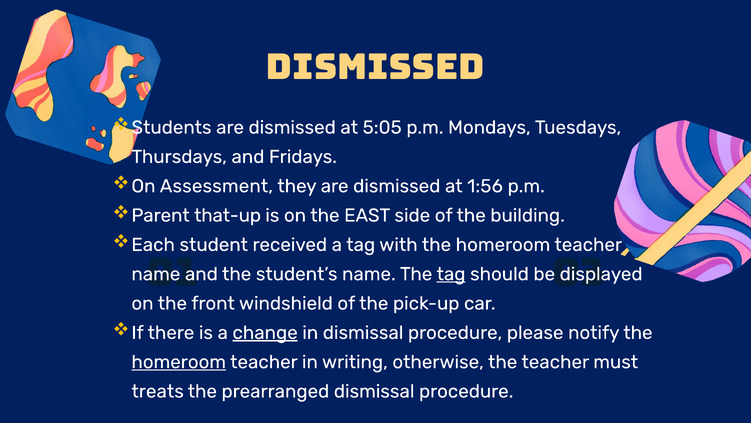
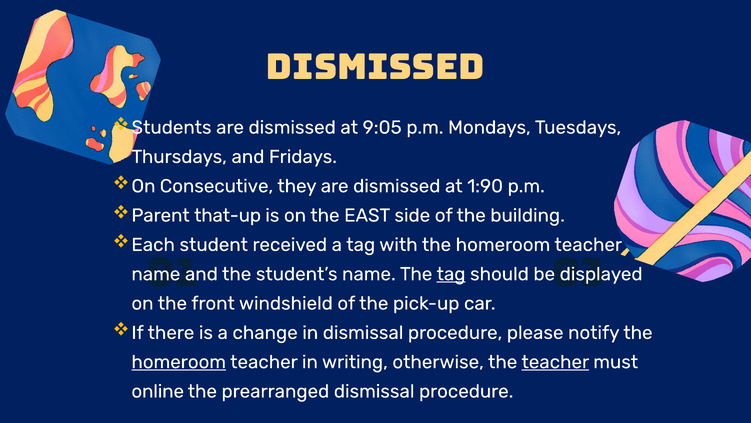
5:05: 5:05 -> 9:05
Assessment: Assessment -> Consecutive
1:56: 1:56 -> 1:90
change underline: present -> none
teacher at (555, 362) underline: none -> present
treats: treats -> online
